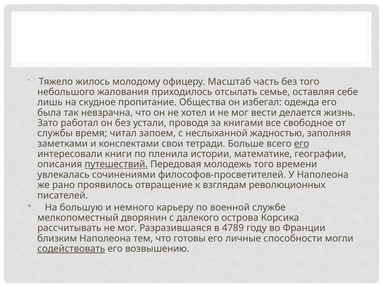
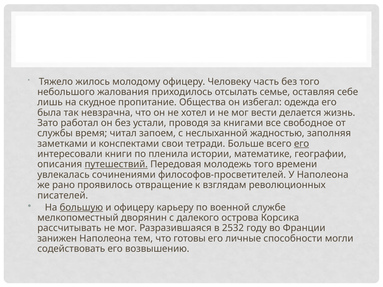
Масштаб: Масштаб -> Человеку
большую underline: none -> present
и немного: немного -> офицеру
4789: 4789 -> 2532
близким: близким -> занижен
содействовать underline: present -> none
